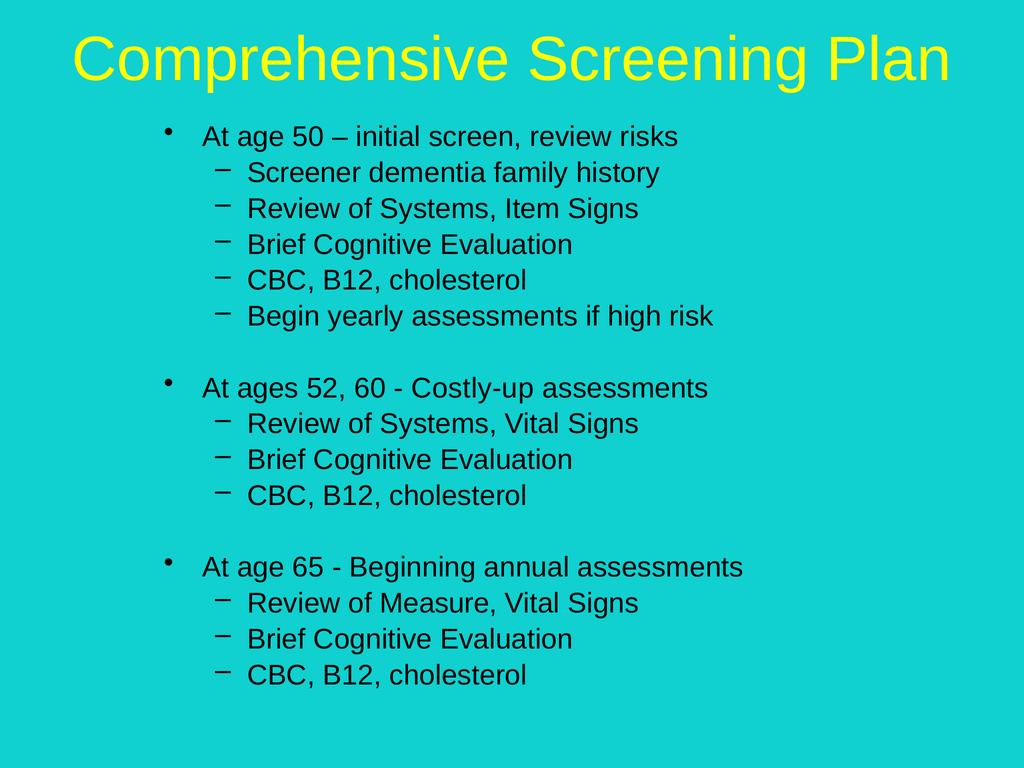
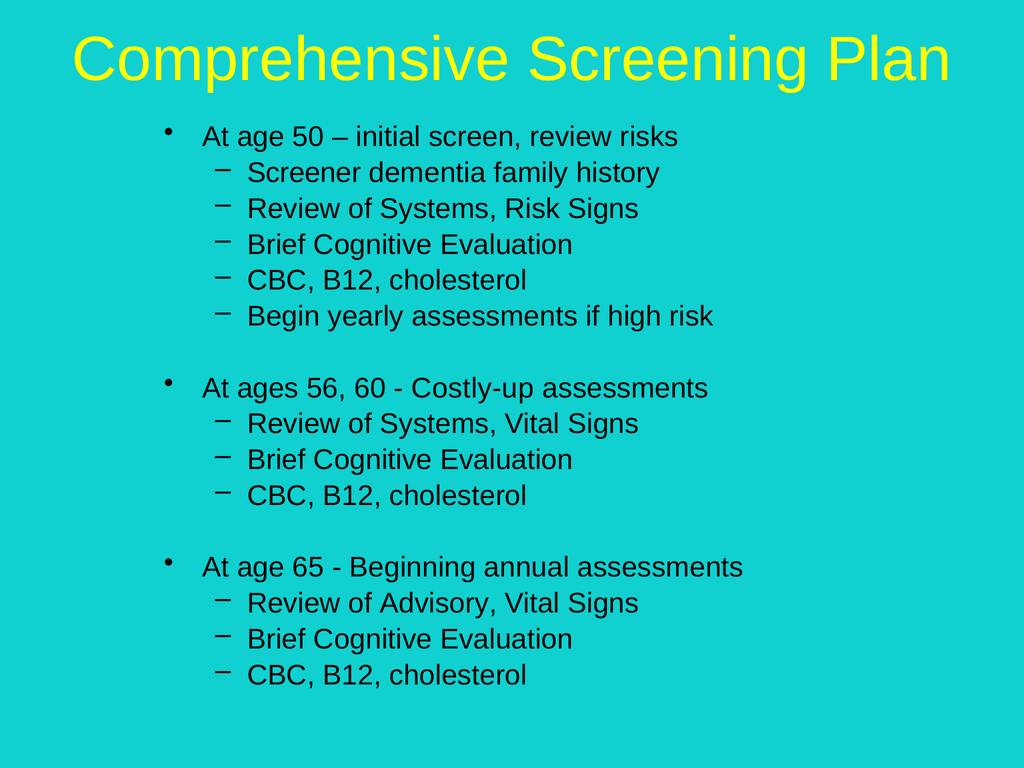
Systems Item: Item -> Risk
52: 52 -> 56
Measure: Measure -> Advisory
